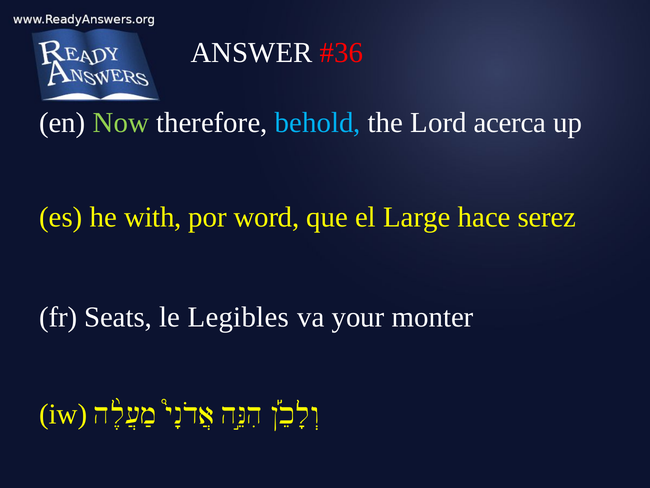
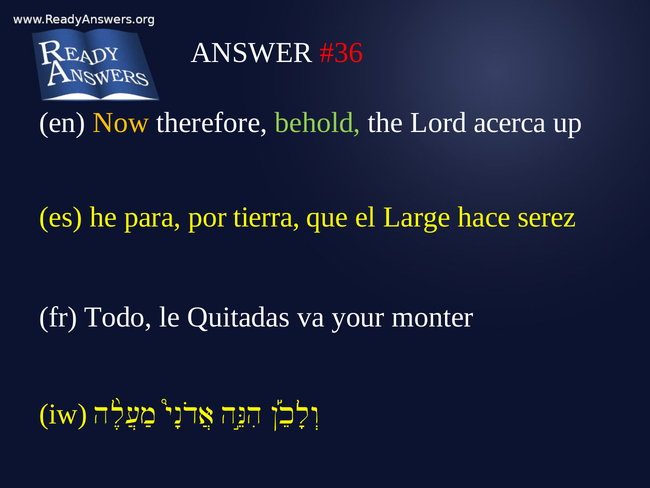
Now colour: light green -> yellow
behold colour: light blue -> light green
with: with -> para
word: word -> tierra
Seats: Seats -> Todo
Legibles: Legibles -> Quitadas
